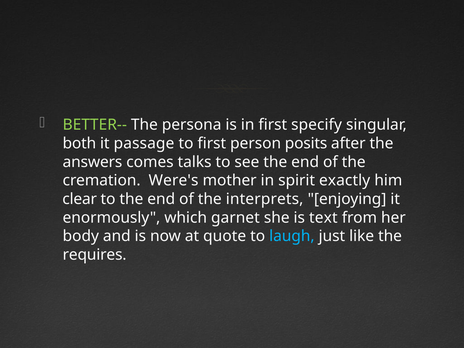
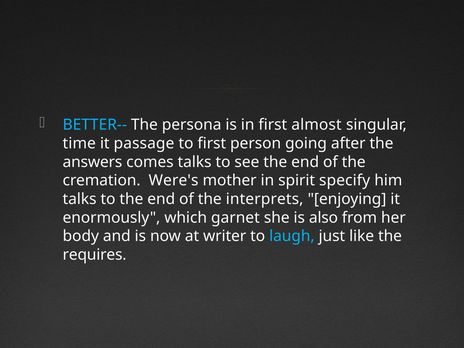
BETTER-- colour: light green -> light blue
specify: specify -> almost
both: both -> time
posits: posits -> going
exactly: exactly -> specify
clear at (80, 199): clear -> talks
text: text -> also
quote: quote -> writer
